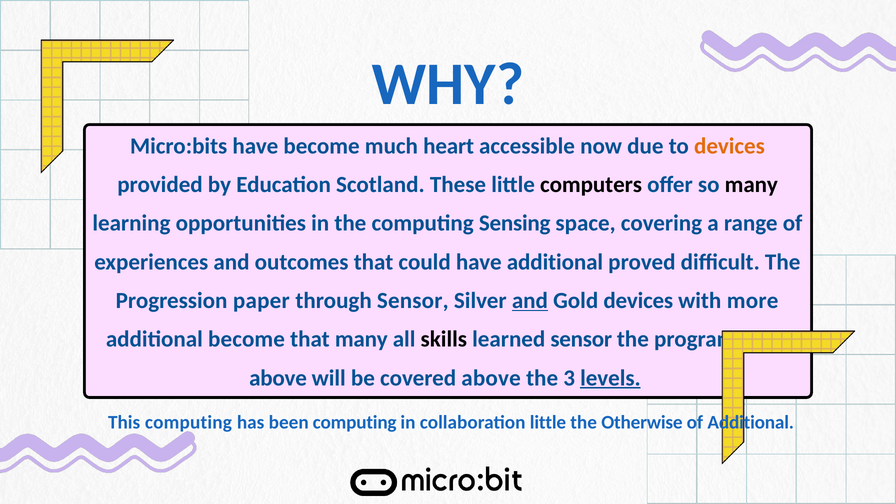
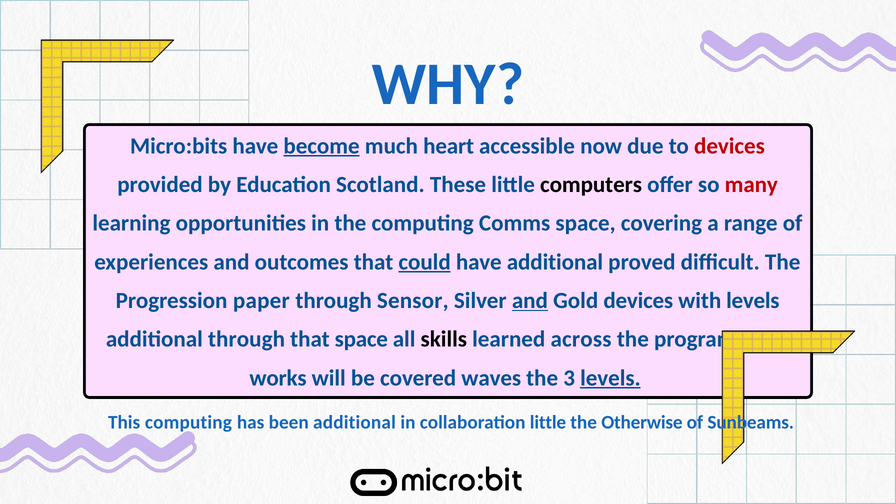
become at (322, 146) underline: none -> present
devices at (729, 146) colour: orange -> red
many at (751, 185) colour: black -> red
Sensing: Sensing -> Comms
could underline: none -> present
with more: more -> levels
additional become: become -> through
that many: many -> space
learned sensor: sensor -> across
above at (278, 378): above -> works
covered above: above -> waves
been computing: computing -> additional
of Additional: Additional -> Sunbeams
